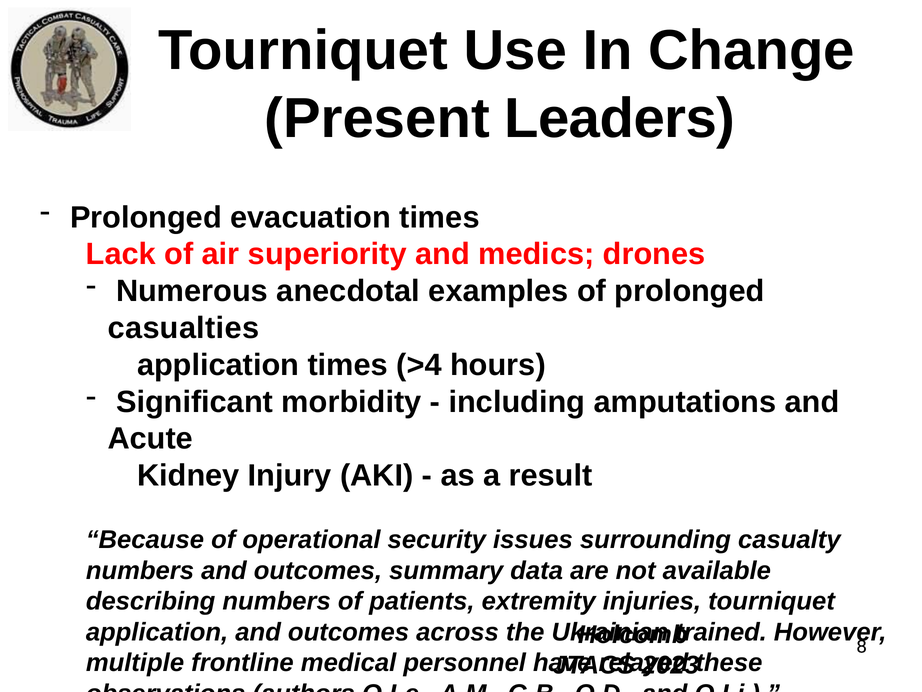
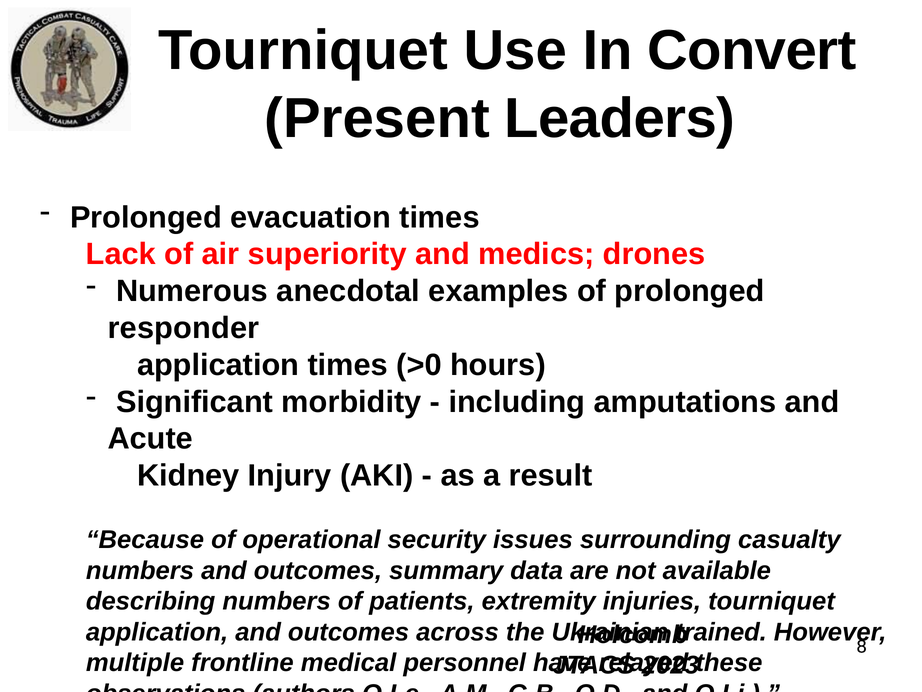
Change: Change -> Convert
casualties: casualties -> responder
>4: >4 -> >0
